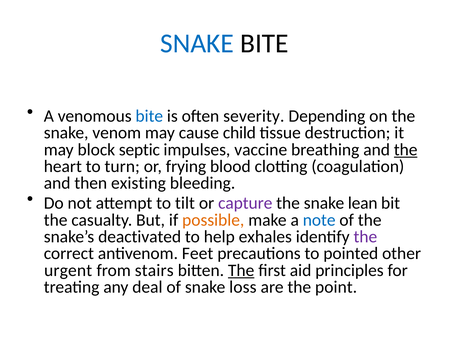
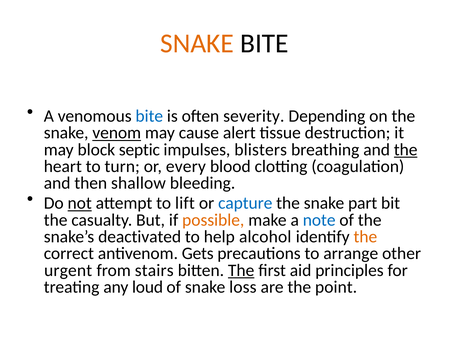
SNAKE at (197, 43) colour: blue -> orange
venom underline: none -> present
child: child -> alert
vaccine: vaccine -> blisters
frying: frying -> every
existing: existing -> shallow
not underline: none -> present
tilt: tilt -> lift
capture colour: purple -> blue
lean: lean -> part
exhales: exhales -> alcohol
the at (365, 237) colour: purple -> orange
Feet: Feet -> Gets
pointed: pointed -> arrange
deal: deal -> loud
